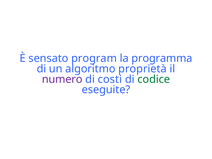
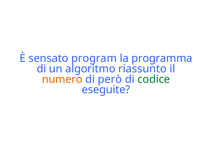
proprietà: proprietà -> riassunto
numero colour: purple -> orange
costi: costi -> però
